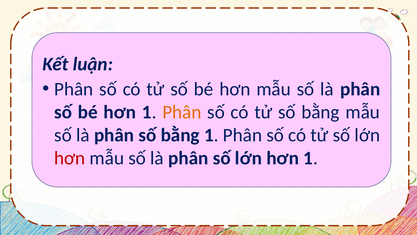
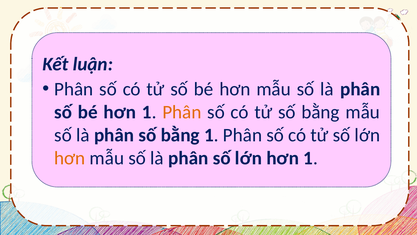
hơn at (70, 158) colour: red -> orange
